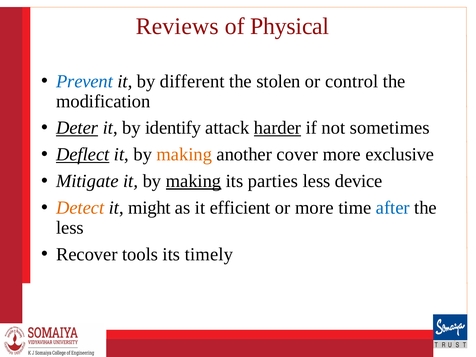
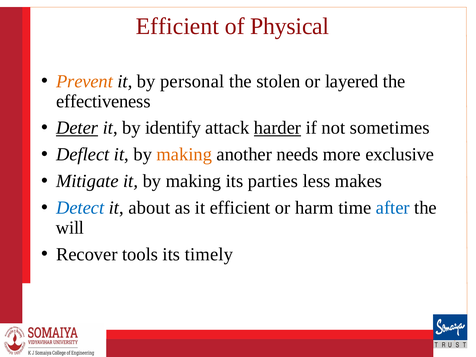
Reviews at (177, 26): Reviews -> Efficient
Prevent colour: blue -> orange
different: different -> personal
control: control -> layered
modification: modification -> effectiveness
Deflect underline: present -> none
cover: cover -> needs
making at (194, 181) underline: present -> none
device: device -> makes
Detect colour: orange -> blue
might: might -> about
or more: more -> harm
less at (70, 228): less -> will
